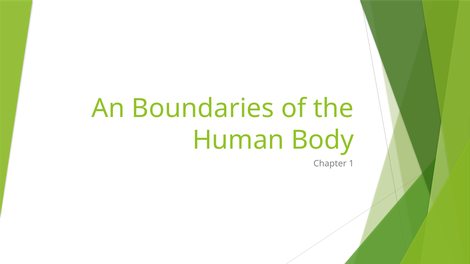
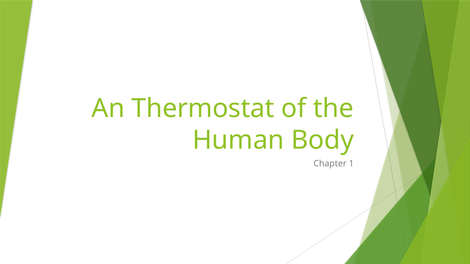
Boundaries: Boundaries -> Thermostat
